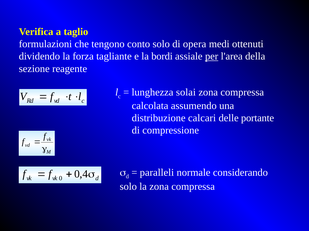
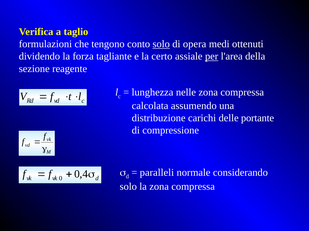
solo at (161, 44) underline: none -> present
bordi: bordi -> certo
solai: solai -> nelle
calcari: calcari -> carichi
